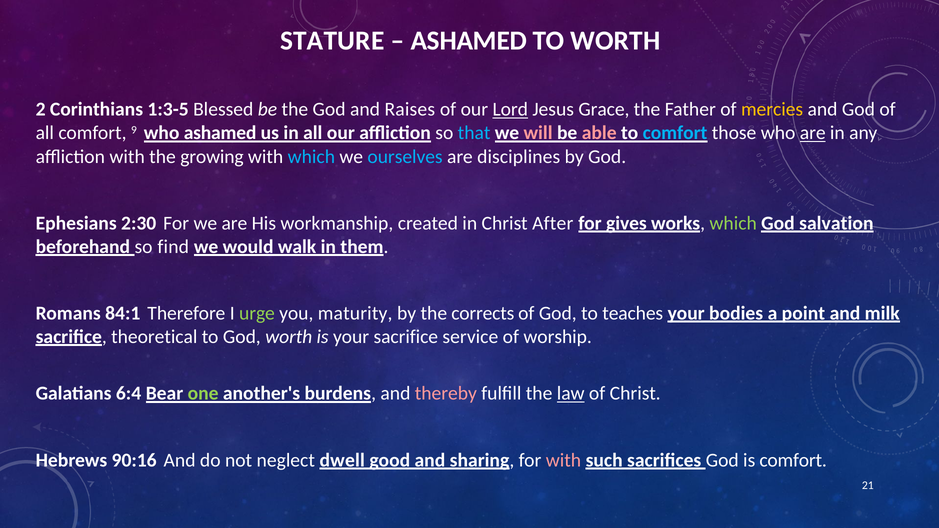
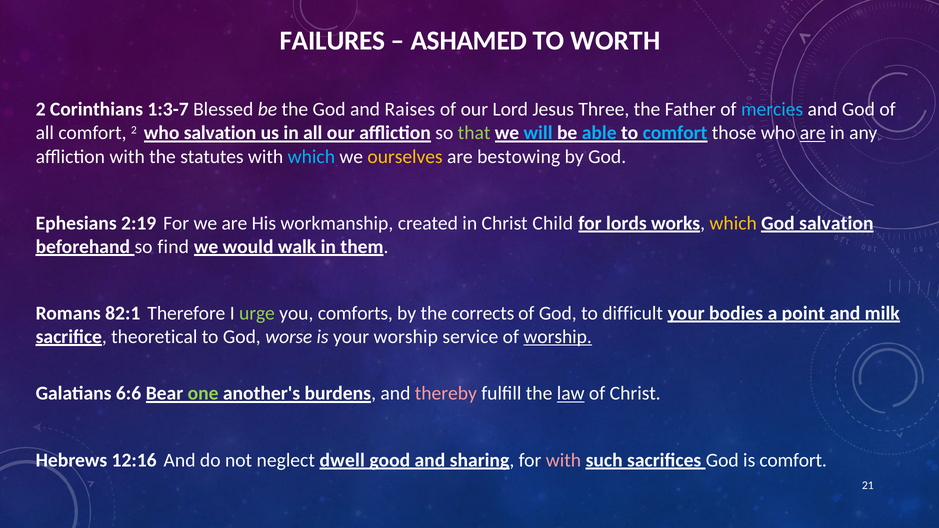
STATURE: STATURE -> FAILURES
1:3-5: 1:3-5 -> 1:3-7
Lord underline: present -> none
Grace: Grace -> Three
mercies colour: yellow -> light blue
comfort 9: 9 -> 2
who ashamed: ashamed -> salvation
that colour: light blue -> light green
will colour: pink -> light blue
able colour: pink -> light blue
growing: growing -> statutes
ourselves colour: light blue -> yellow
disciplines: disciplines -> bestowing
2:30: 2:30 -> 2:19
After: After -> Child
gives: gives -> lords
which at (733, 223) colour: light green -> yellow
84:1: 84:1 -> 82:1
maturity: maturity -> comforts
teaches: teaches -> difficult
God worth: worth -> worse
your sacrifice: sacrifice -> worship
worship at (558, 337) underline: none -> present
6:4: 6:4 -> 6:6
90:16: 90:16 -> 12:16
